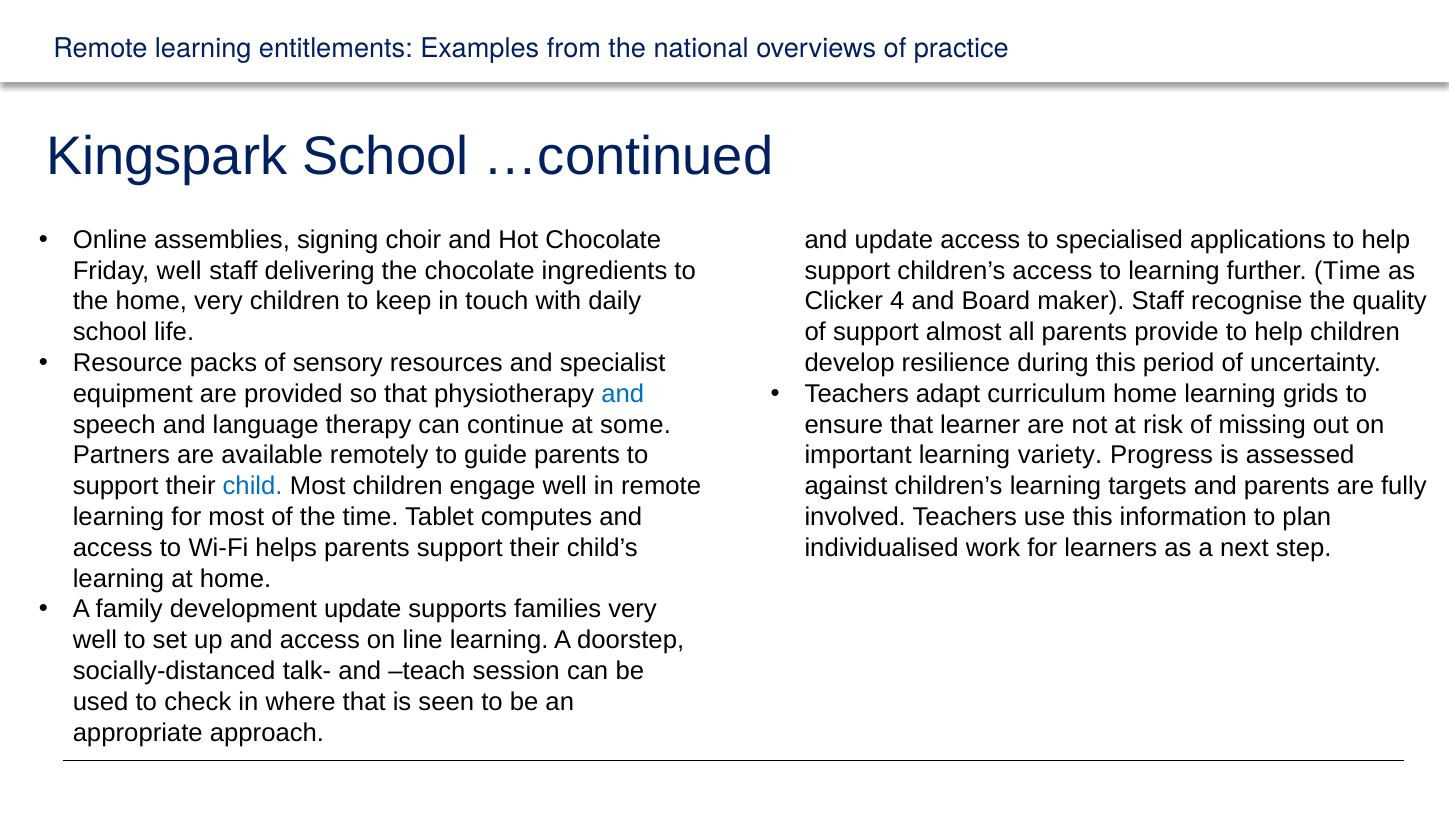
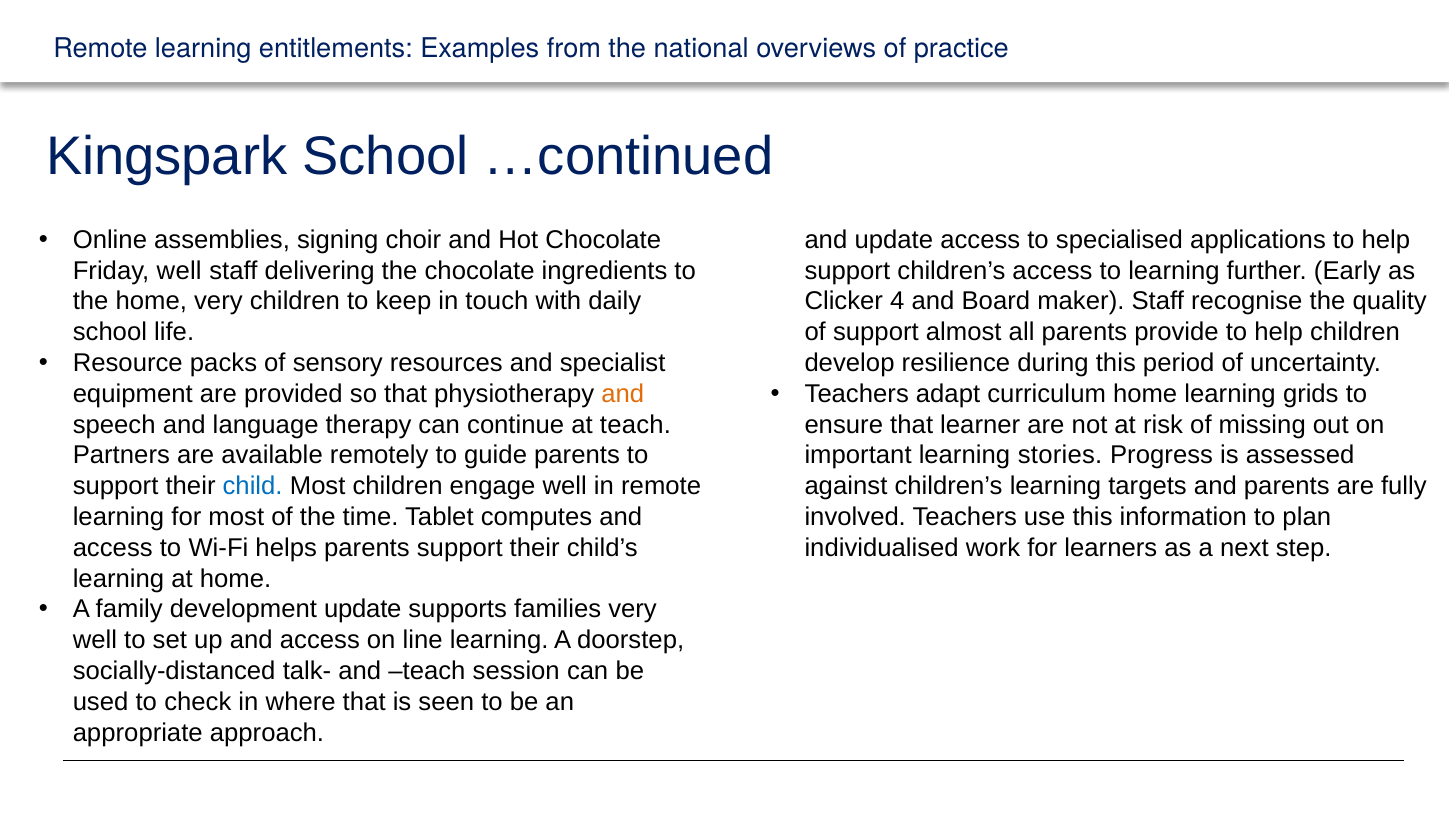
further Time: Time -> Early
and at (623, 394) colour: blue -> orange
at some: some -> teach
variety: variety -> stories
